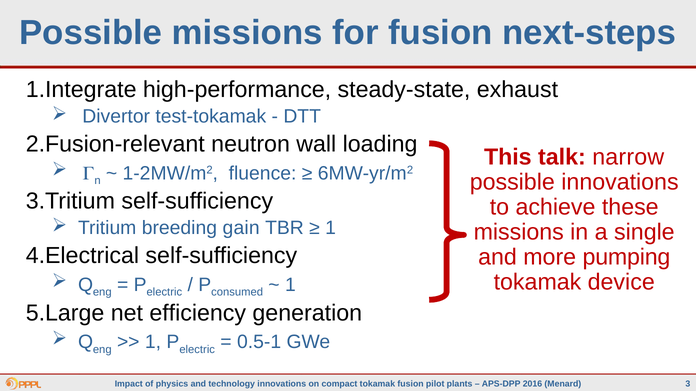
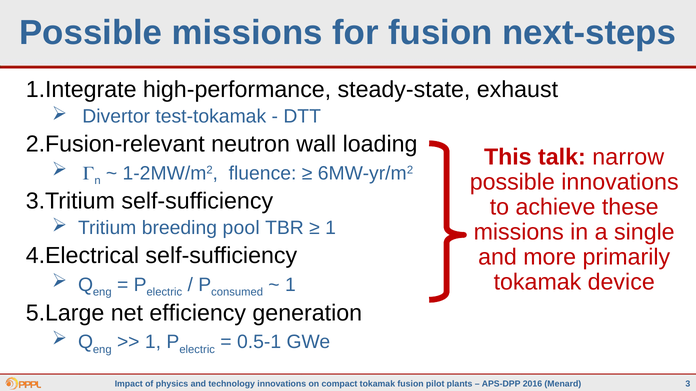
gain: gain -> pool
pumping: pumping -> primarily
